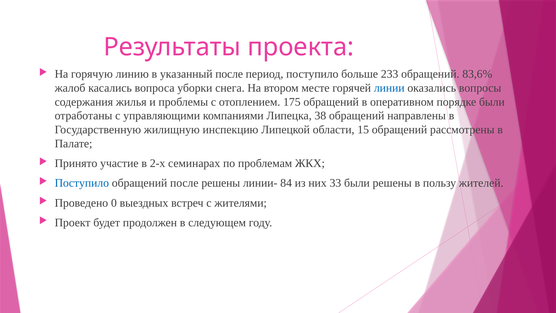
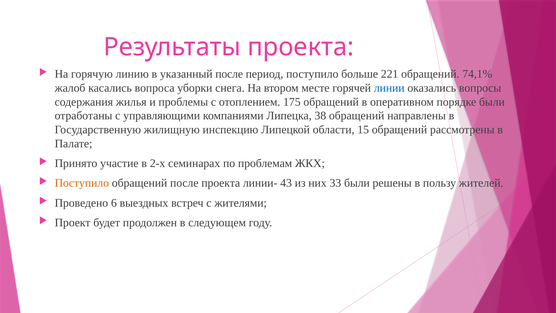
233: 233 -> 221
83,6%: 83,6% -> 74,1%
Поступило at (82, 183) colour: blue -> orange
после решены: решены -> проекта
84: 84 -> 43
0: 0 -> 6
